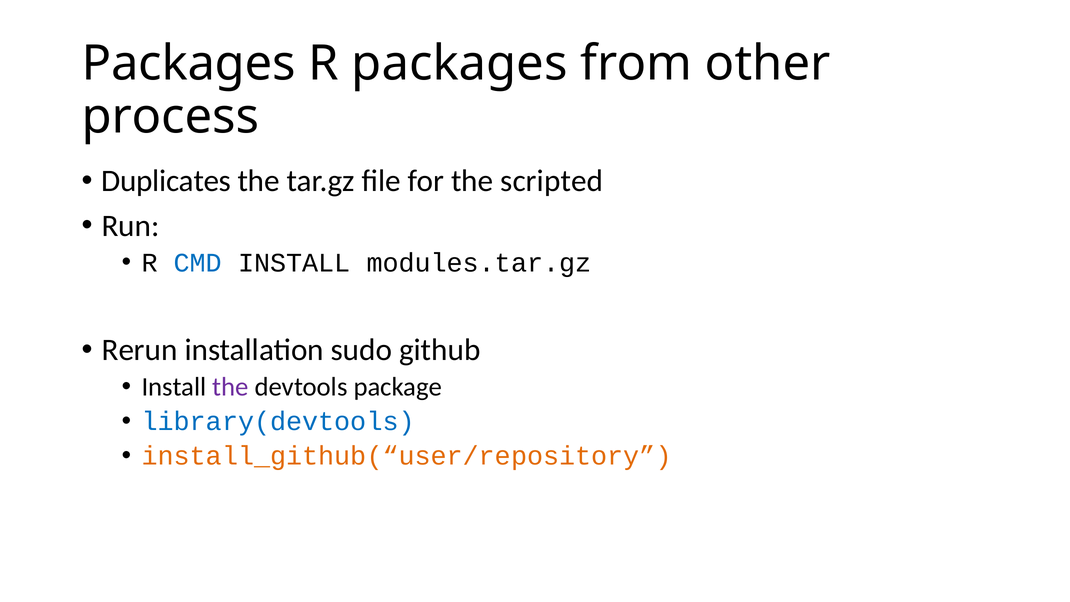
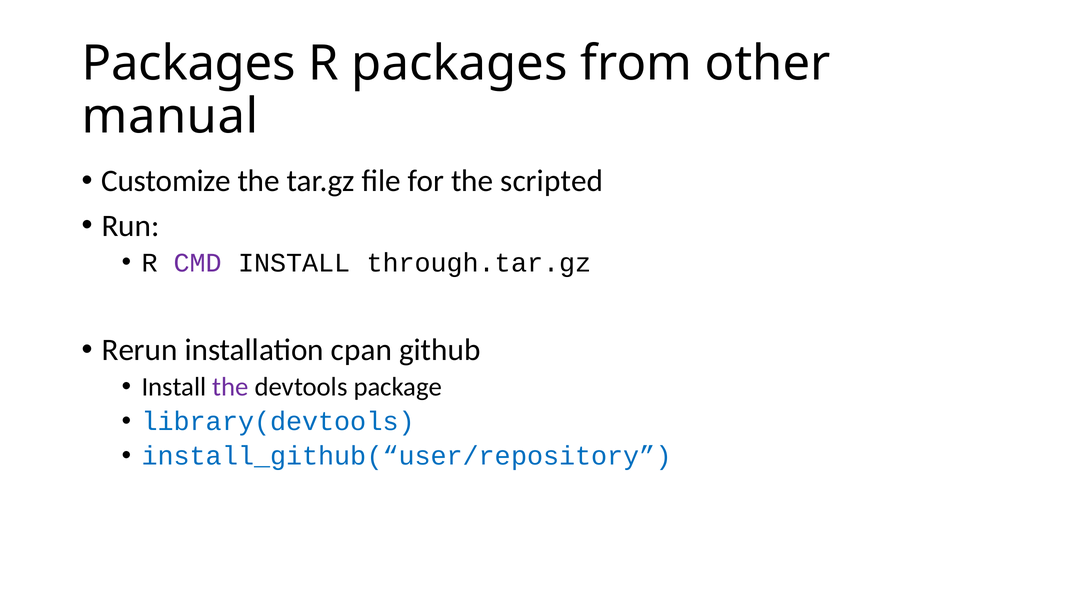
process: process -> manual
Duplicates: Duplicates -> Customize
CMD colour: blue -> purple
modules.tar.gz: modules.tar.gz -> through.tar.gz
sudo: sudo -> cpan
install_github(“user/repository colour: orange -> blue
